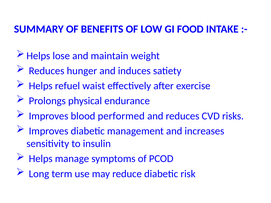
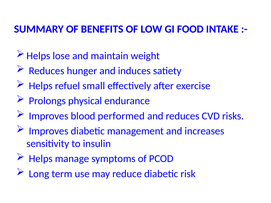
waist: waist -> small
